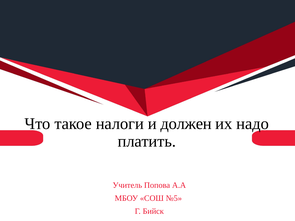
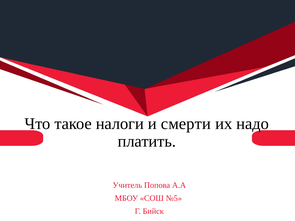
должен: должен -> смерти
